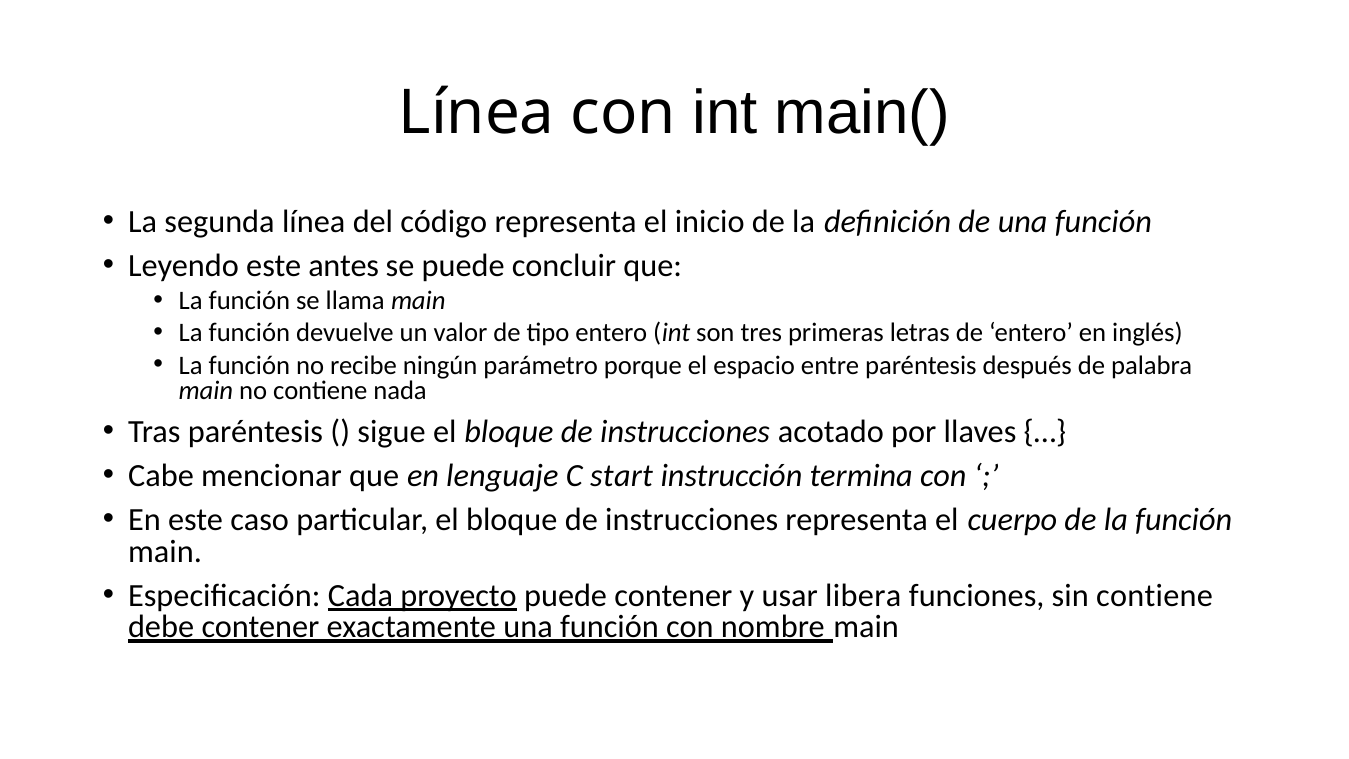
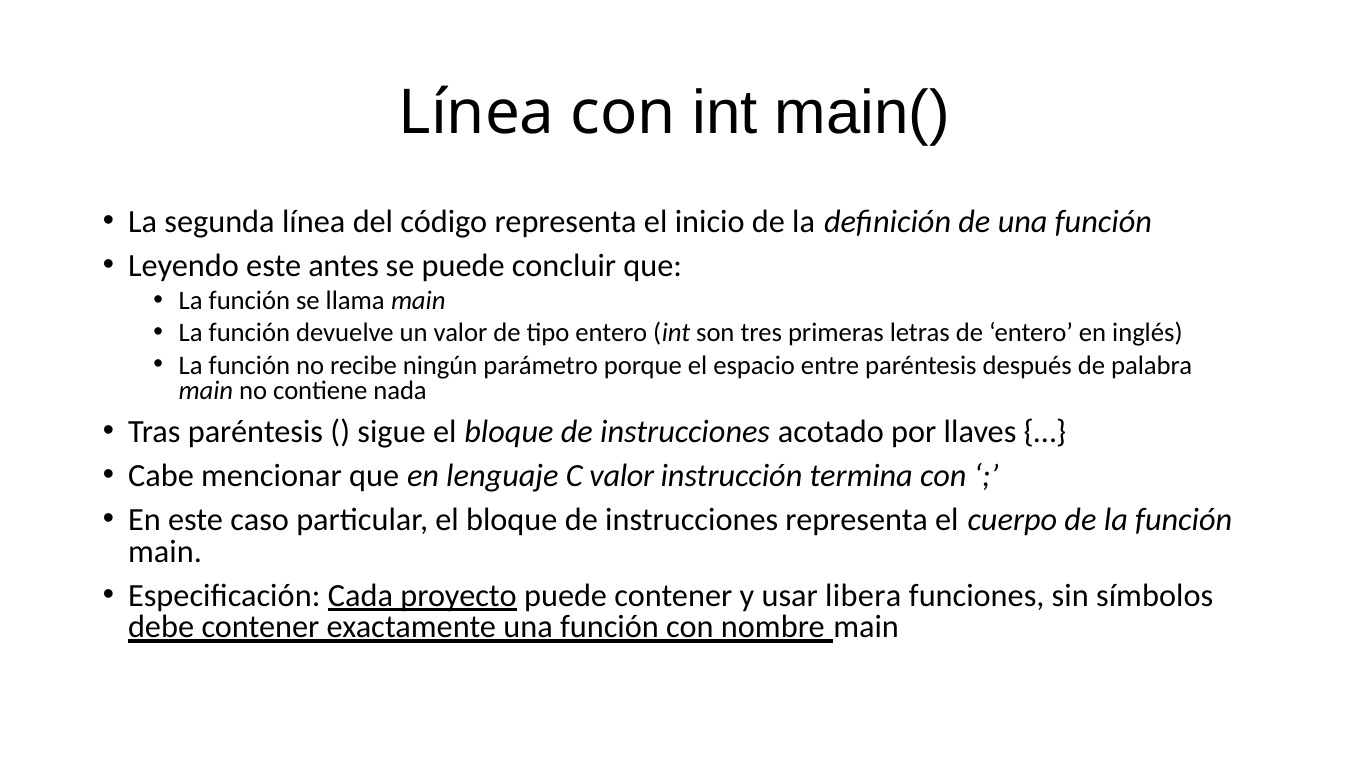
C start: start -> valor
sin contiene: contiene -> símbolos
